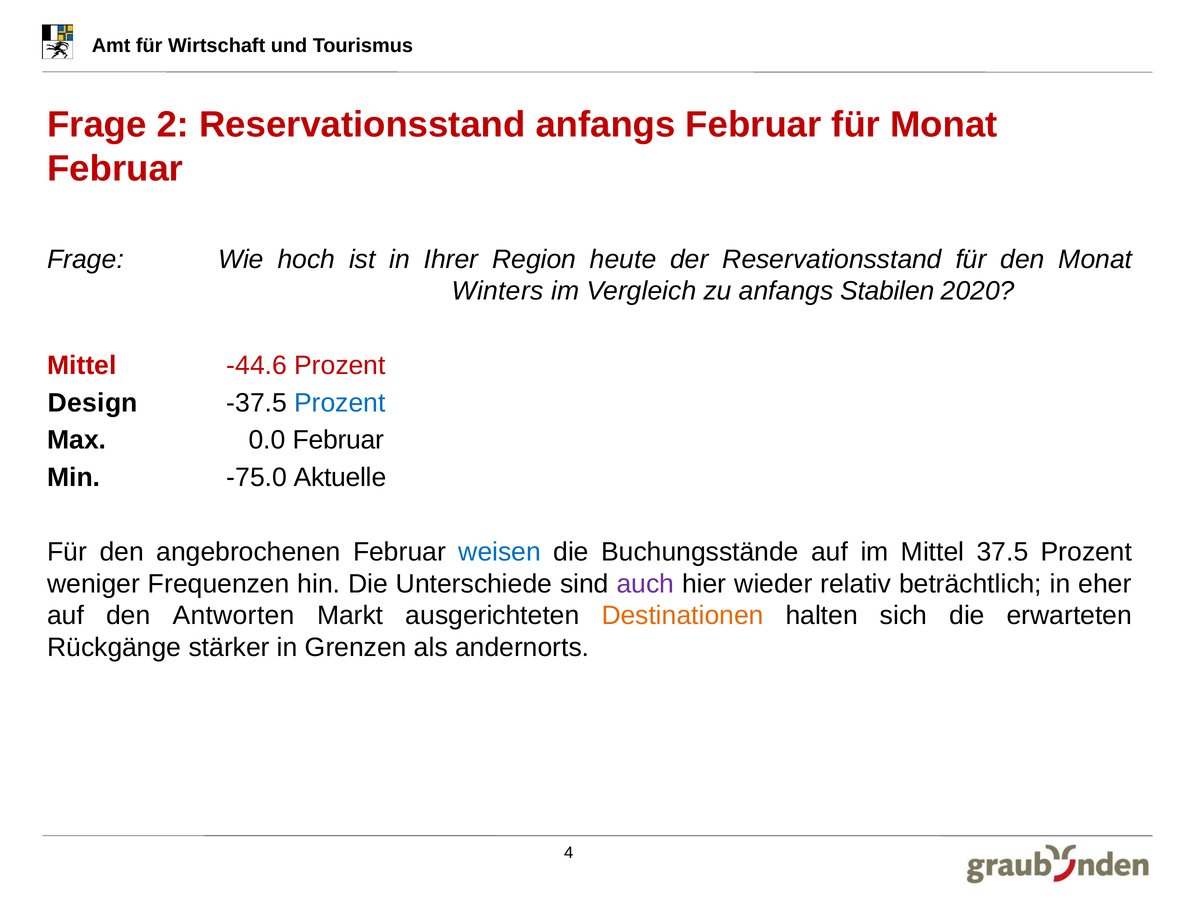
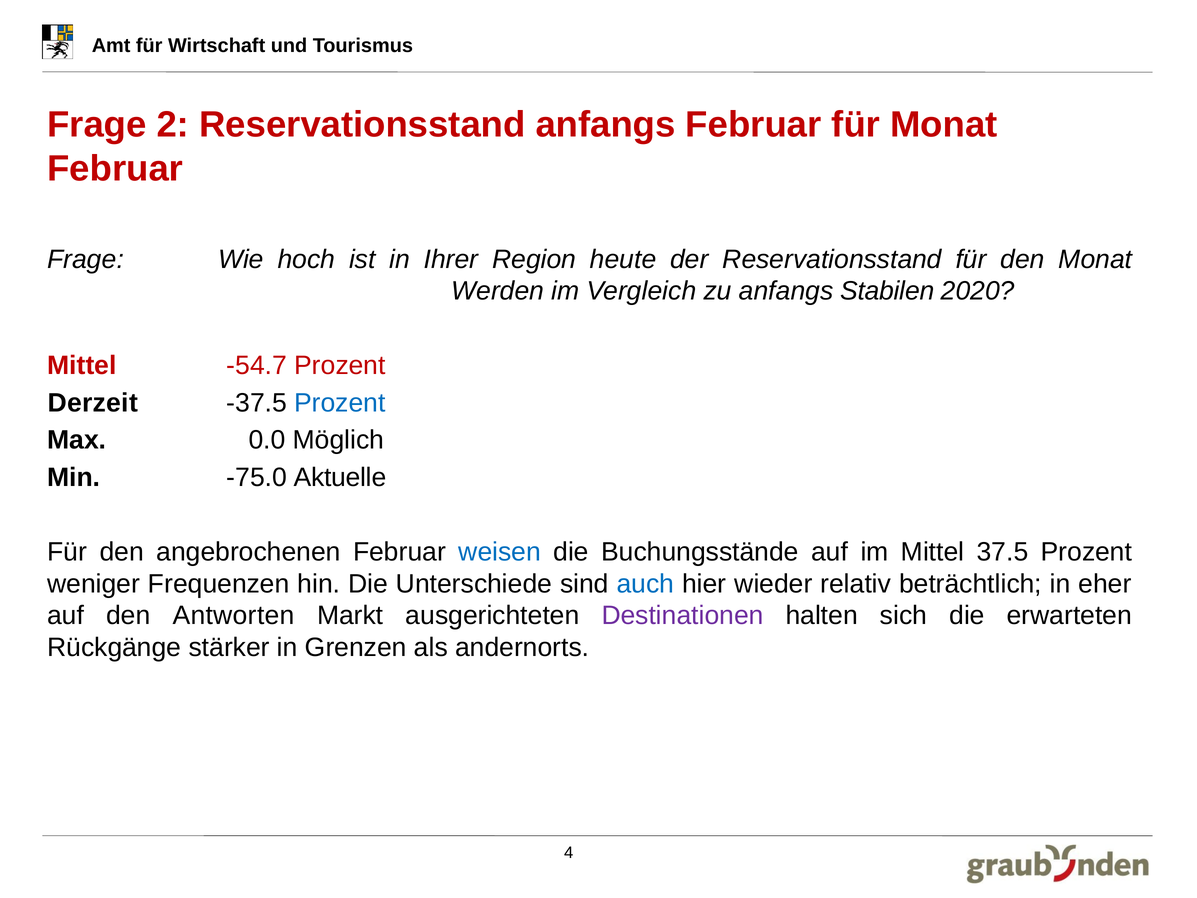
Winters: Winters -> Werden
-44.6: -44.6 -> -54.7
Design: Design -> Derzeit
0.0 Februar: Februar -> Möglich
auch colour: purple -> blue
Destinationen colour: orange -> purple
